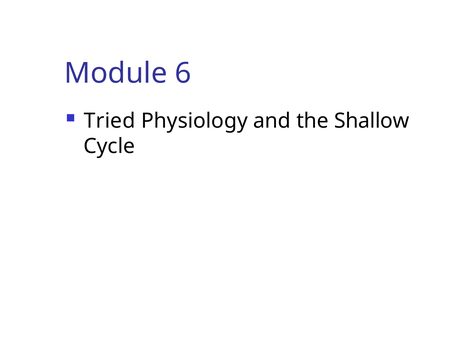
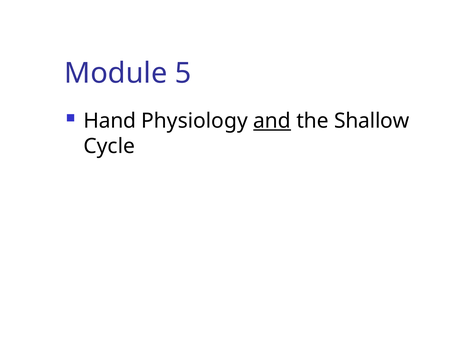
6: 6 -> 5
Tried: Tried -> Hand
and underline: none -> present
